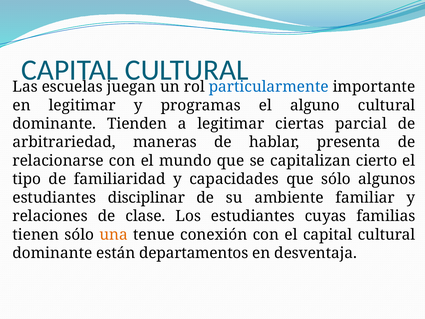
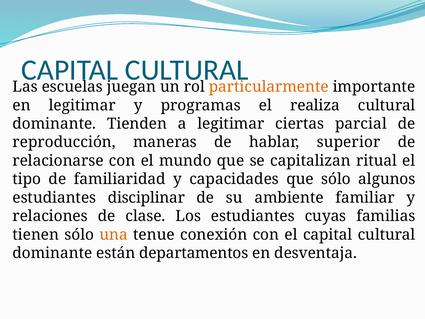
particularmente colour: blue -> orange
alguno: alguno -> realiza
arbitrariedad: arbitrariedad -> reproducción
presenta: presenta -> superior
cierto: cierto -> ritual
